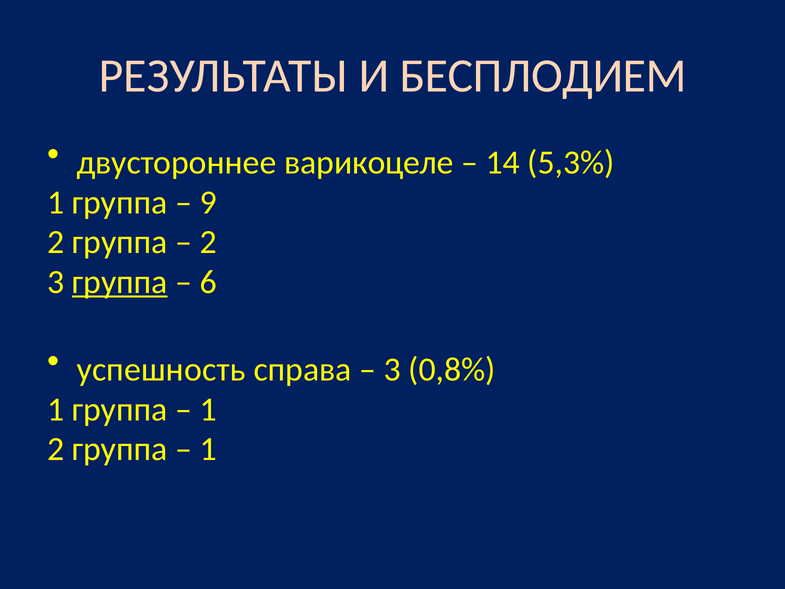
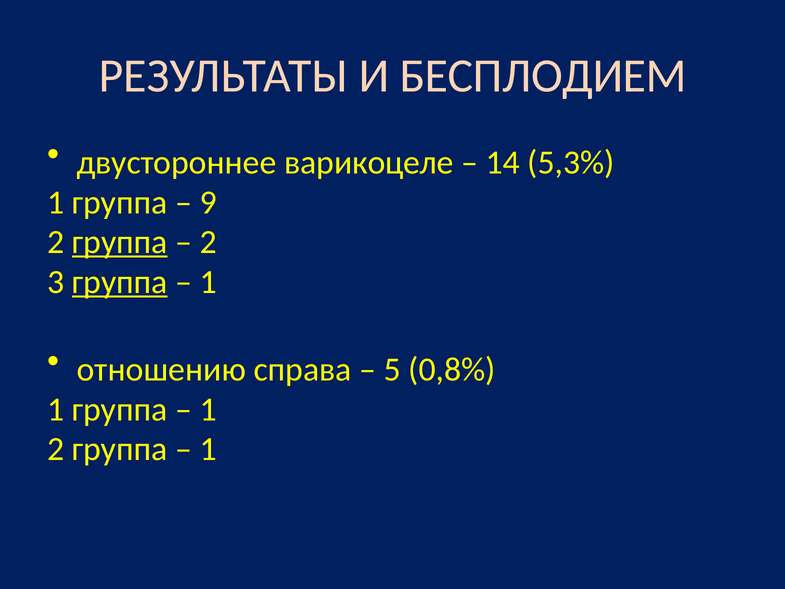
группа at (120, 242) underline: none -> present
6 at (208, 282): 6 -> 1
успешность: успешность -> отношению
3 at (392, 369): 3 -> 5
